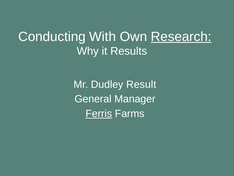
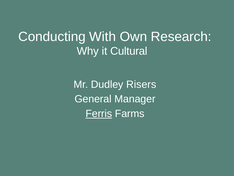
Research underline: present -> none
Results: Results -> Cultural
Result: Result -> Risers
